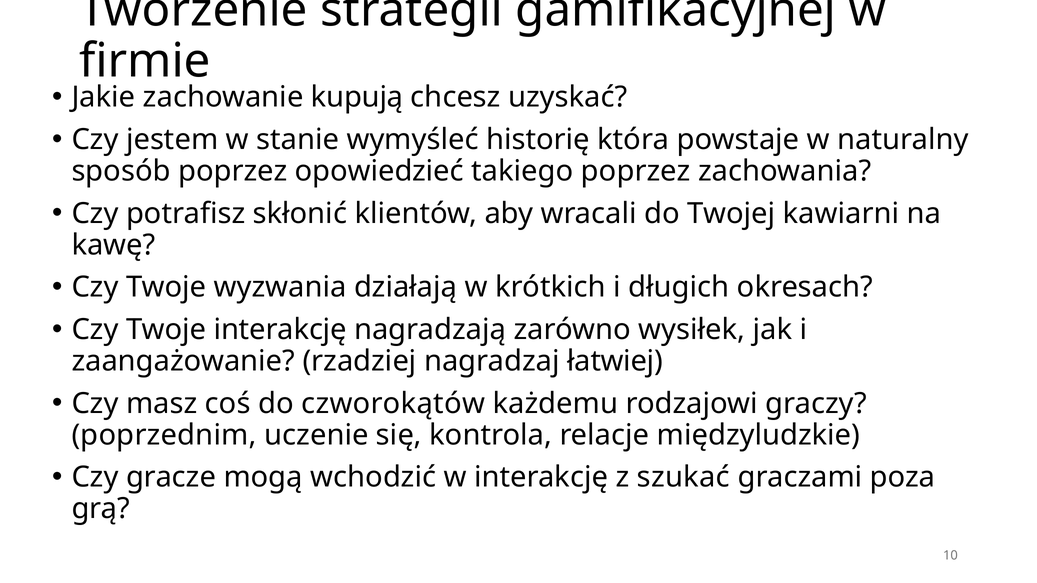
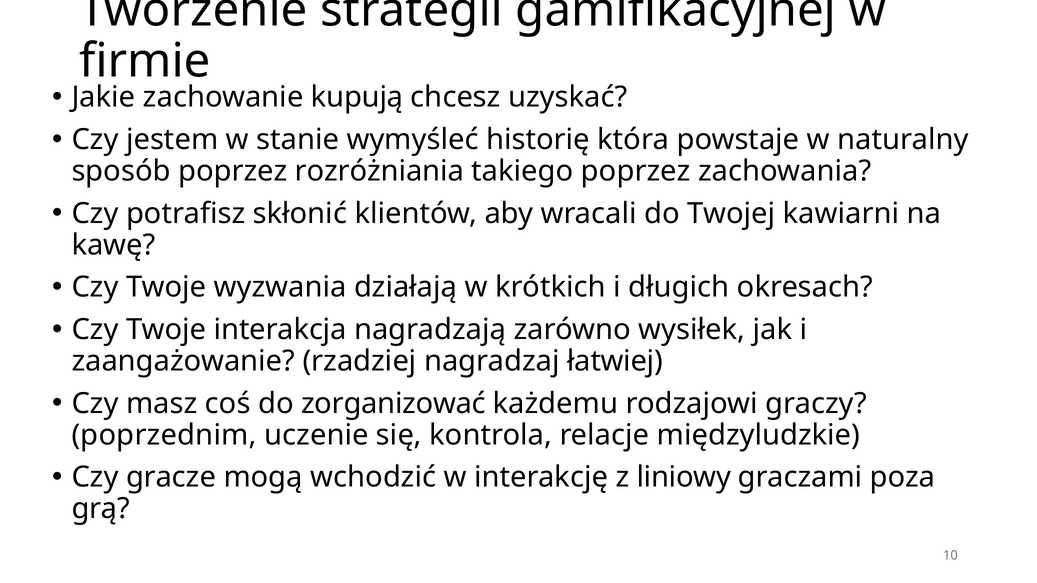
opowiedzieć: opowiedzieć -> rozróżniania
Twoje interakcję: interakcję -> interakcja
czworokątów: czworokątów -> zorganizować
szukać: szukać -> liniowy
